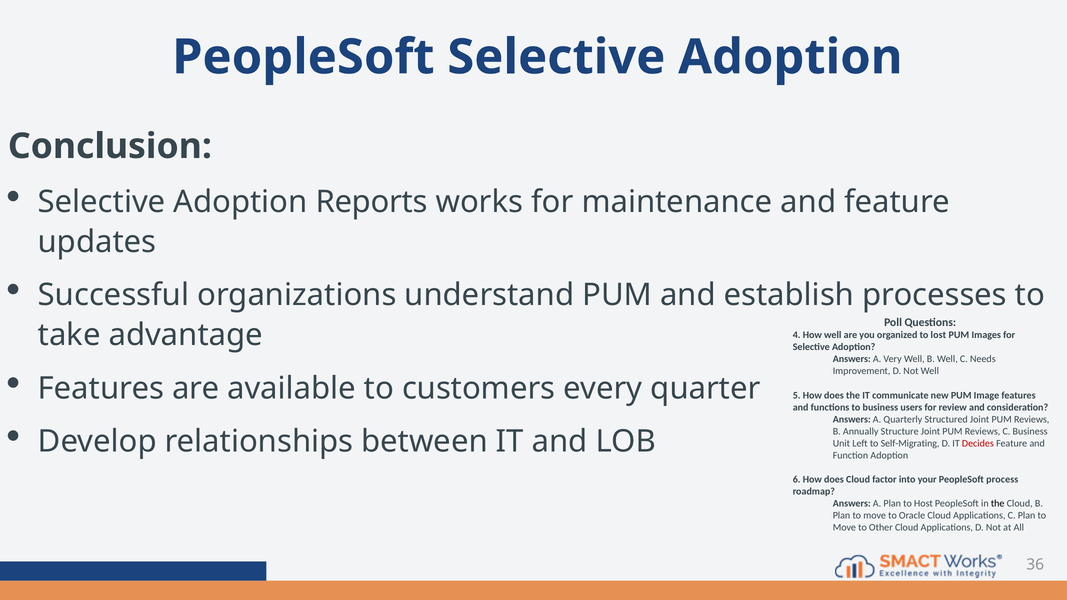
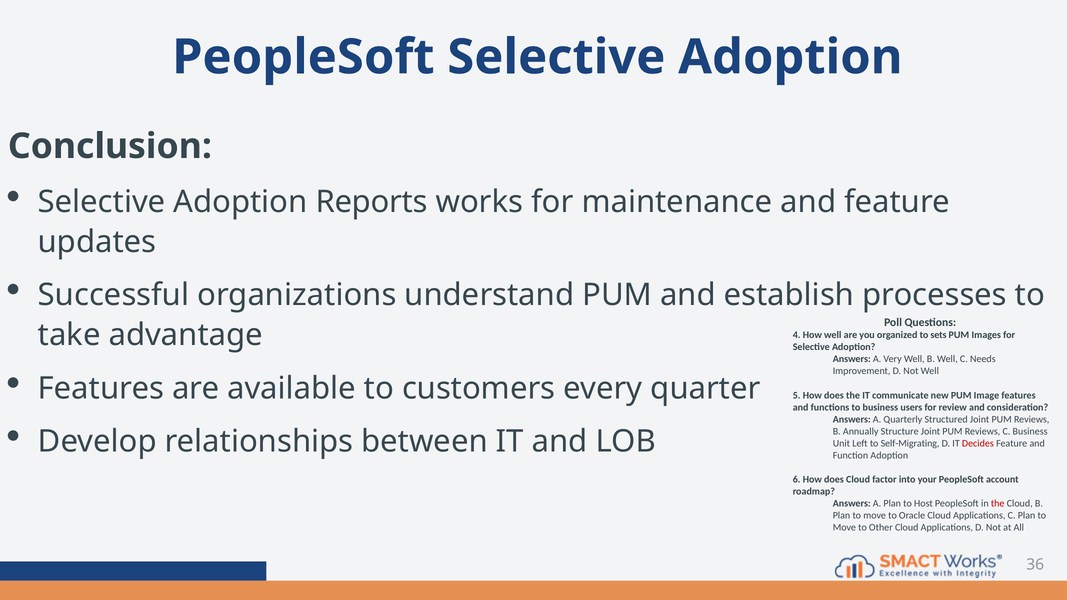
lost: lost -> sets
process: process -> account
the at (998, 504) colour: black -> red
